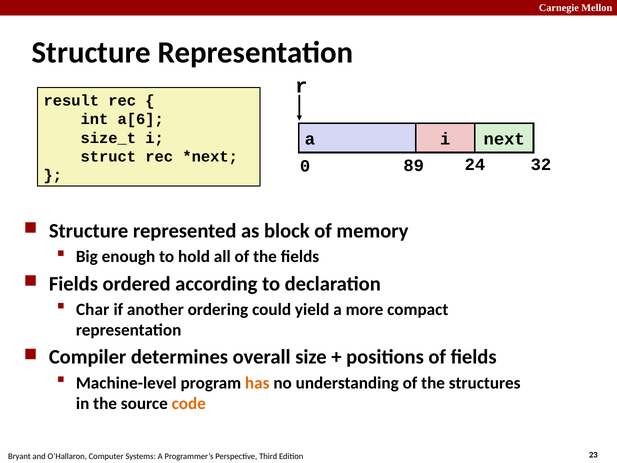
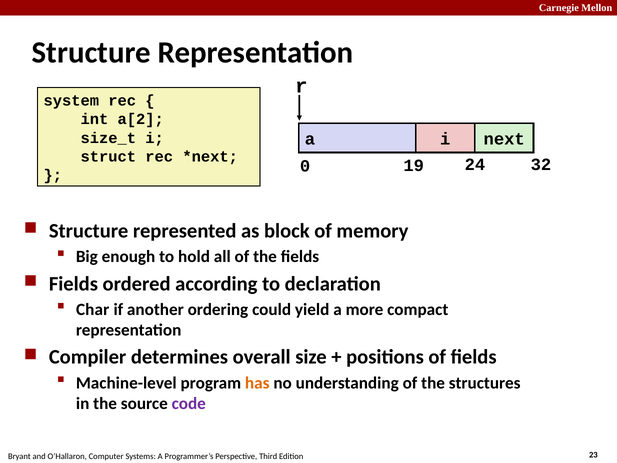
result: result -> system
a[6: a[6 -> a[2
89: 89 -> 19
code colour: orange -> purple
